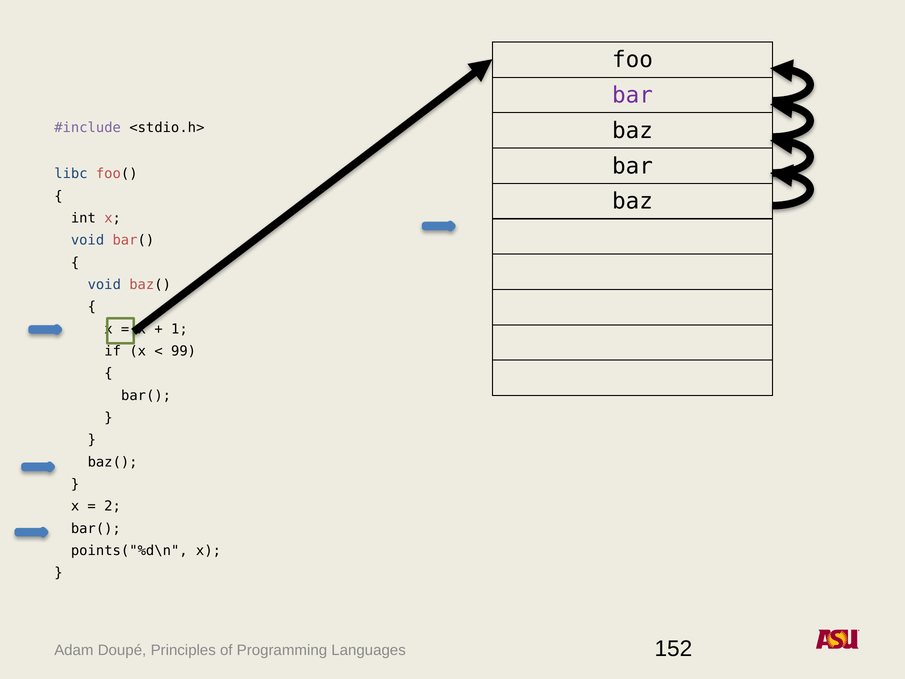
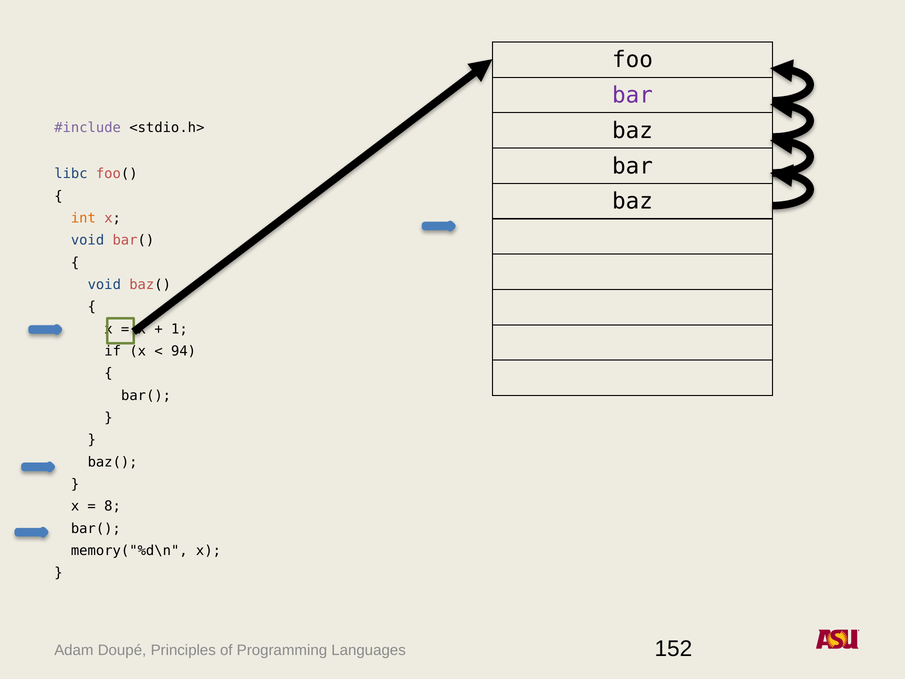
int colour: black -> orange
99: 99 -> 94
2: 2 -> 8
points("%d\n: points("%d\n -> memory("%d\n
